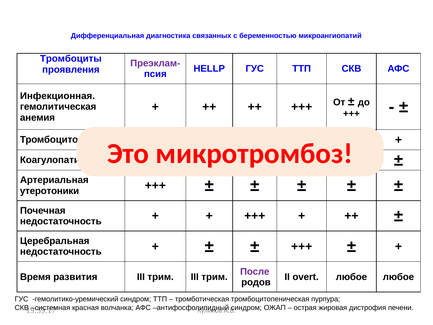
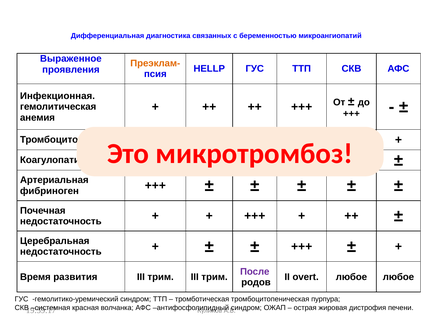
Тромбоциты: Тромбоциты -> Выраженное
Преэклам- colour: purple -> orange
утеротоники: утеротоники -> фибриноген
